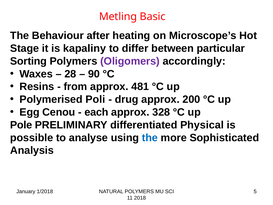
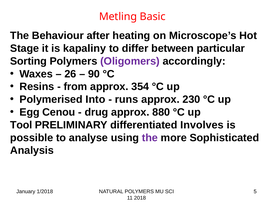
28: 28 -> 26
481: 481 -> 354
Poli: Poli -> Into
drug: drug -> runs
200: 200 -> 230
each: each -> drug
328: 328 -> 880
Pole: Pole -> Tool
Physical: Physical -> Involves
the at (150, 138) colour: blue -> purple
